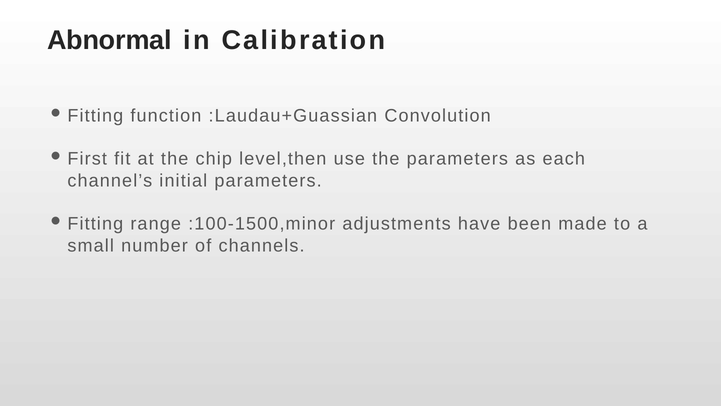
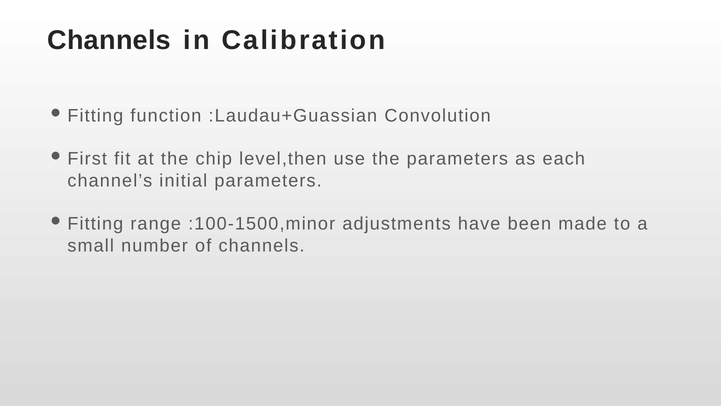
Abnormal at (109, 40): Abnormal -> Channels
